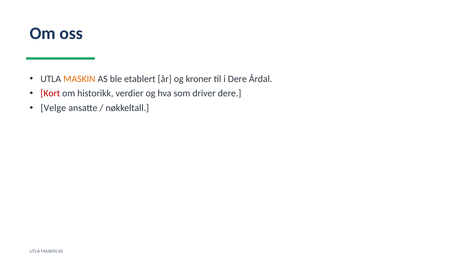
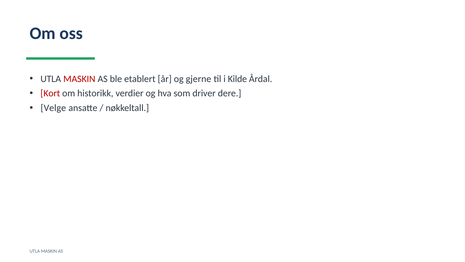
MASKIN at (79, 79) colour: orange -> red
kroner: kroner -> gjerne
i Dere: Dere -> Kilde
